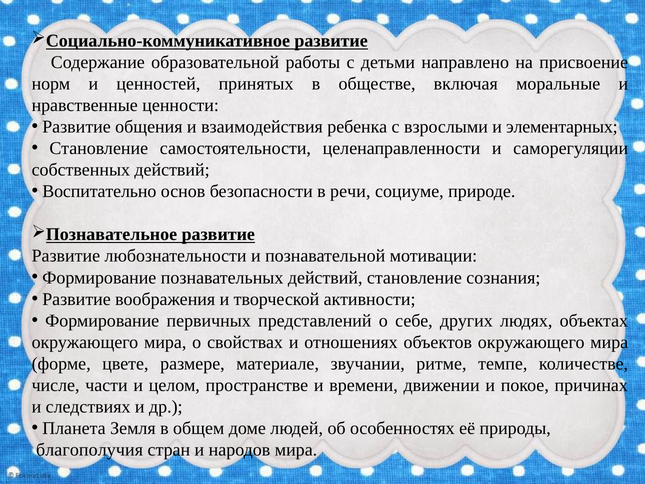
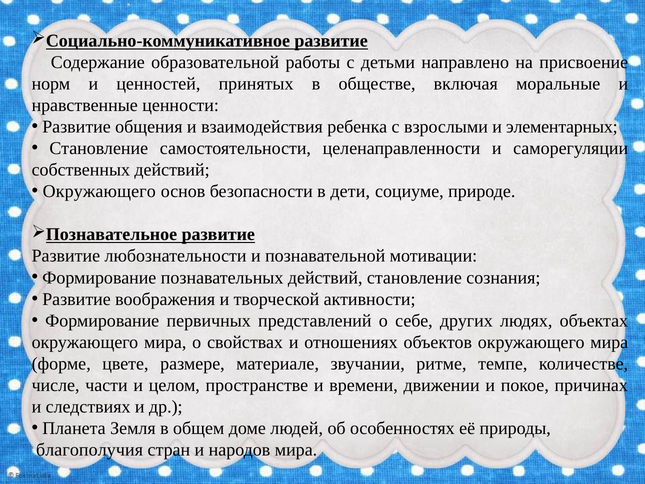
Воспитательно at (99, 191): Воспитательно -> Окружающего
речи: речи -> дети
